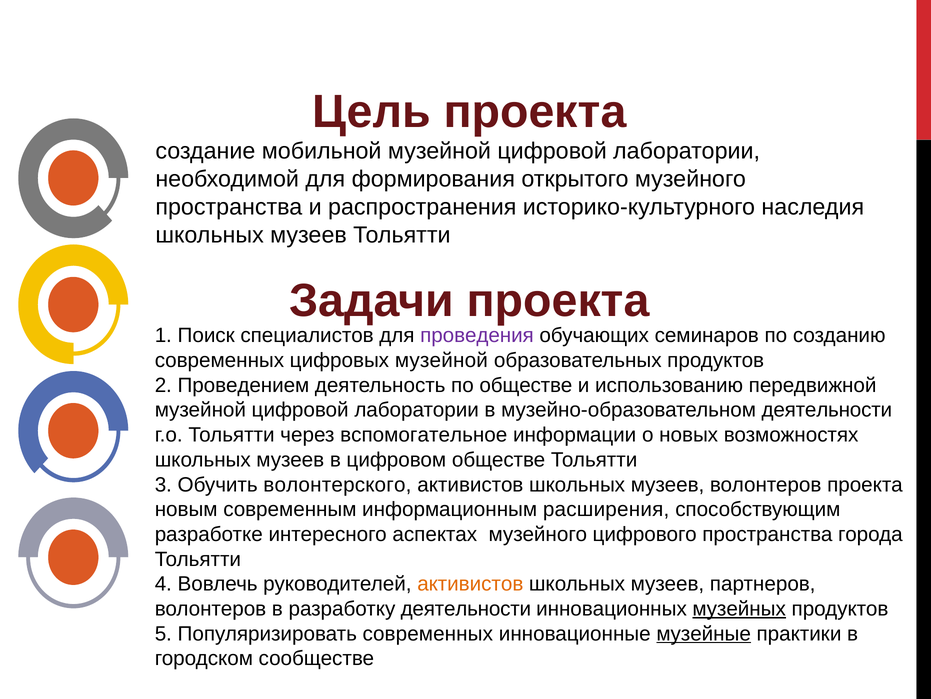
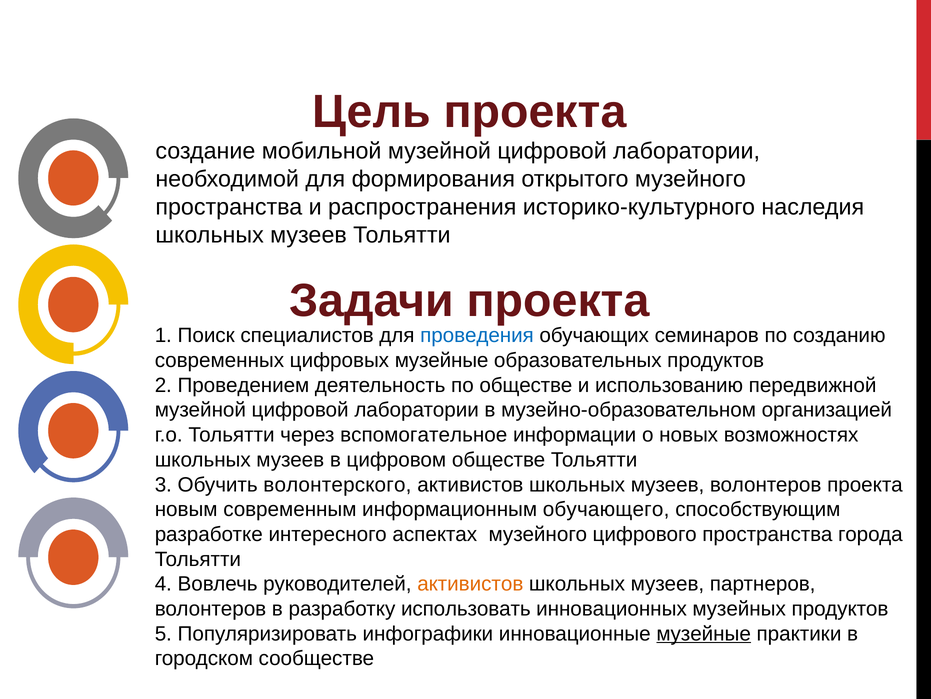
проведения colour: purple -> blue
цифровых музейной: музейной -> музейные
музейно-образовательном деятельности: деятельности -> организацией
расширения: расширения -> обучающего
разработку деятельности: деятельности -> использовать
музейных underline: present -> none
Популяризировать современных: современных -> инфографики
